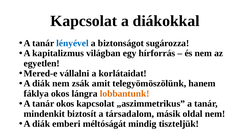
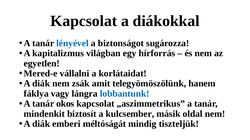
fáklya okos: okos -> vagy
lobbantunk colour: orange -> blue
társadalom: társadalom -> kulcsember
